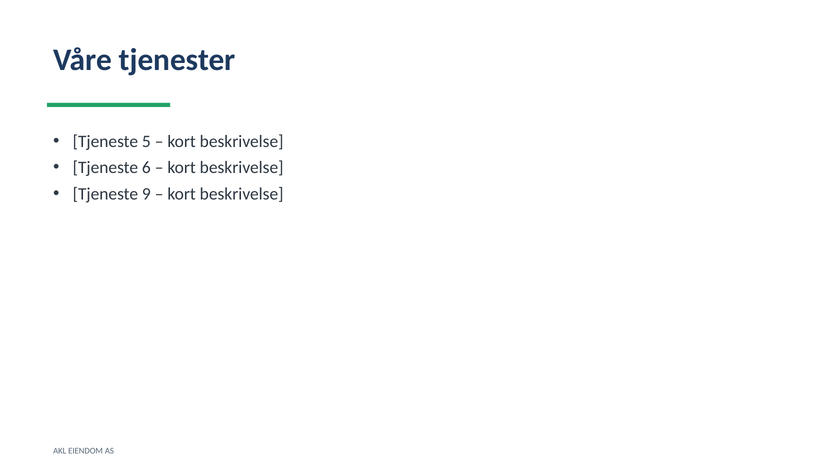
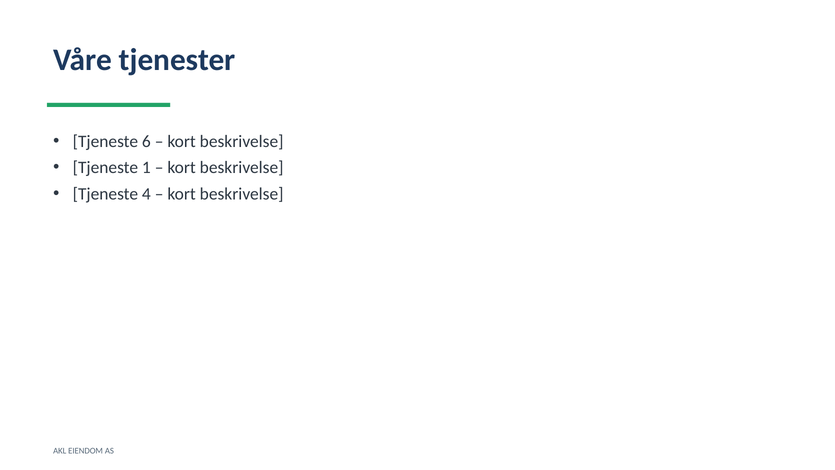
5: 5 -> 6
6: 6 -> 1
9: 9 -> 4
